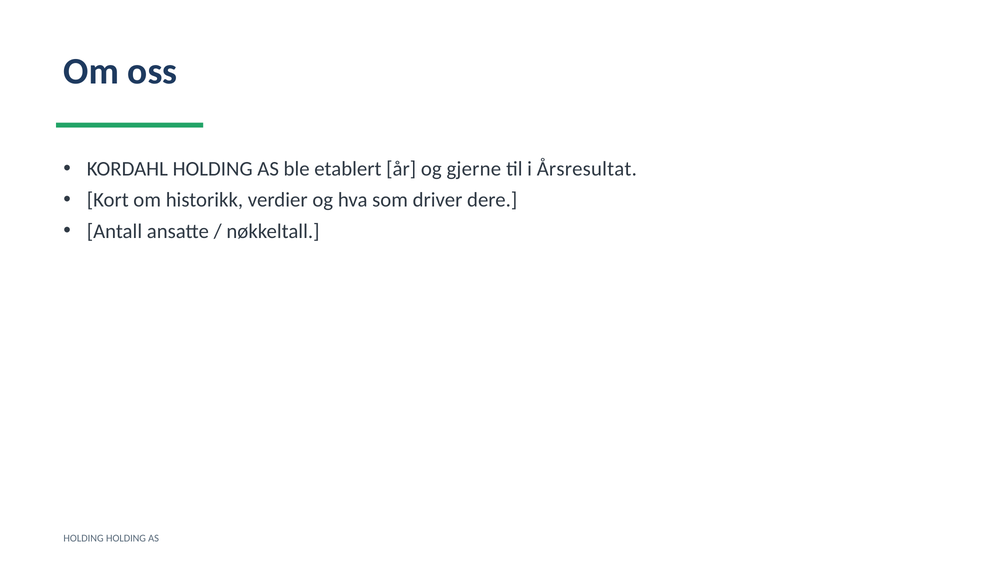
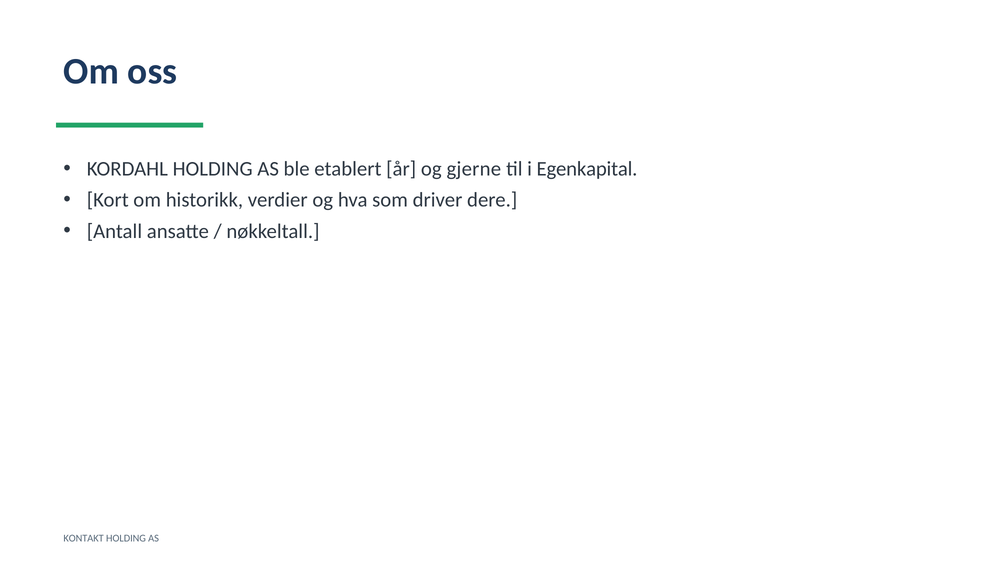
Årsresultat: Årsresultat -> Egenkapital
HOLDING at (84, 538): HOLDING -> KONTAKT
